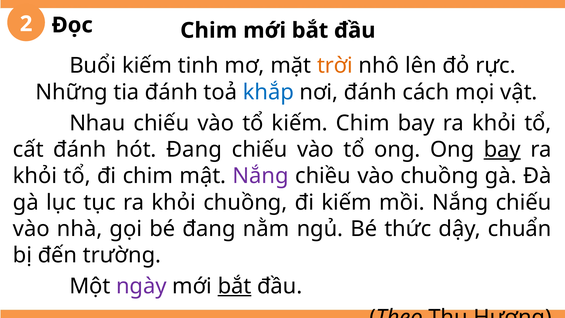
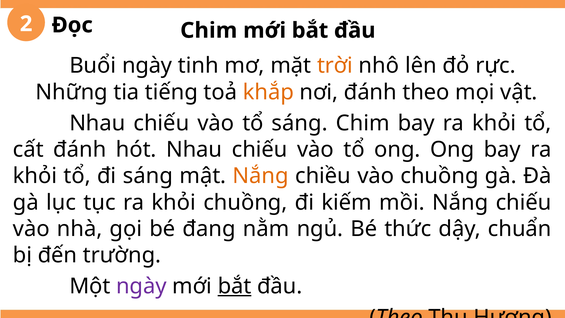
Buổi kiếm: kiếm -> ngày
tia đánh: đánh -> tiếng
khắp colour: blue -> orange
đánh cách: cách -> theo
tổ kiếm: kiếm -> sáng
hót Đang: Đang -> Nhau
bay at (502, 150) underline: present -> none
đi chim: chim -> sáng
Nắng at (261, 176) colour: purple -> orange
